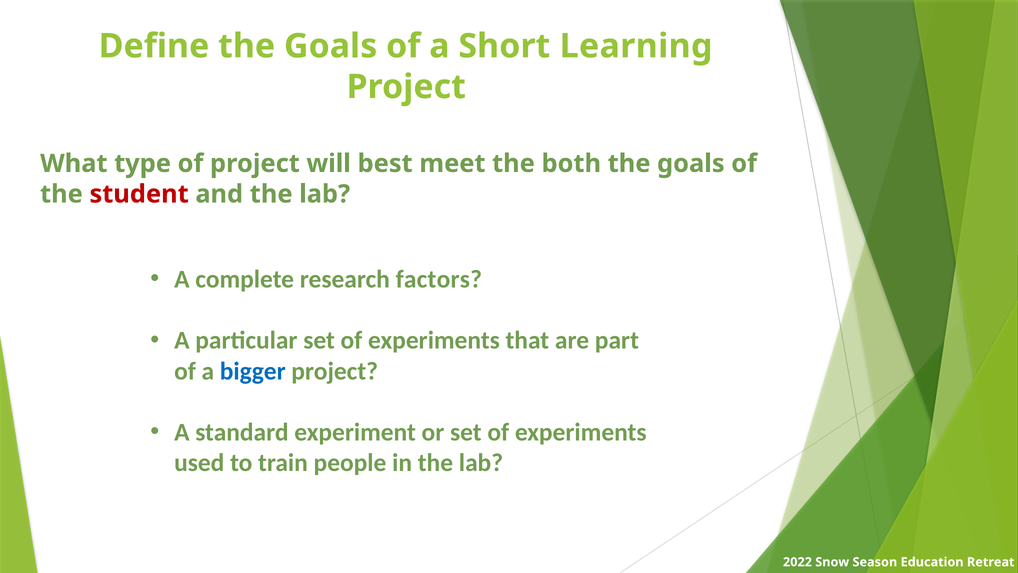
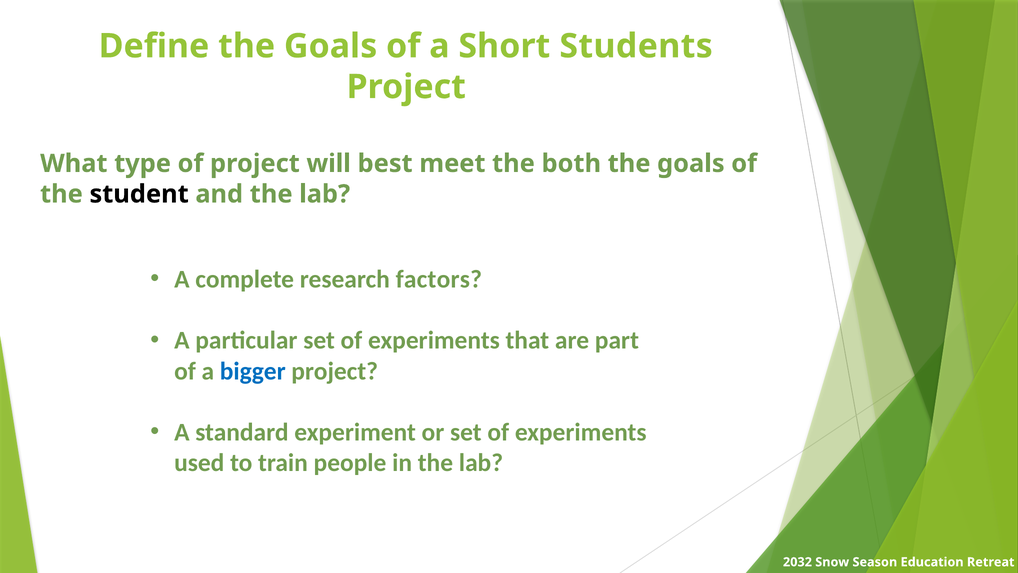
Learning: Learning -> Students
student colour: red -> black
2022: 2022 -> 2032
